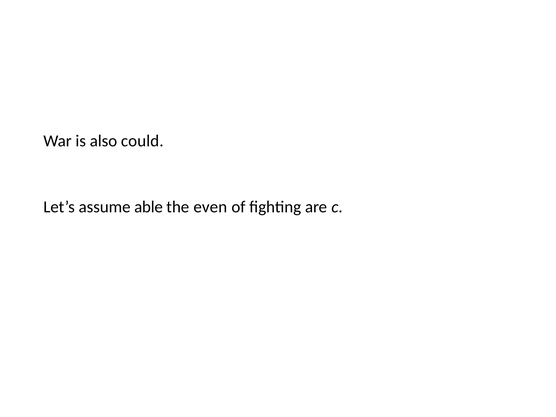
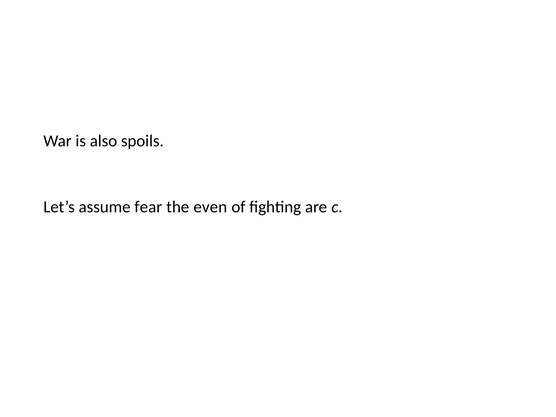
could: could -> spoils
able: able -> fear
